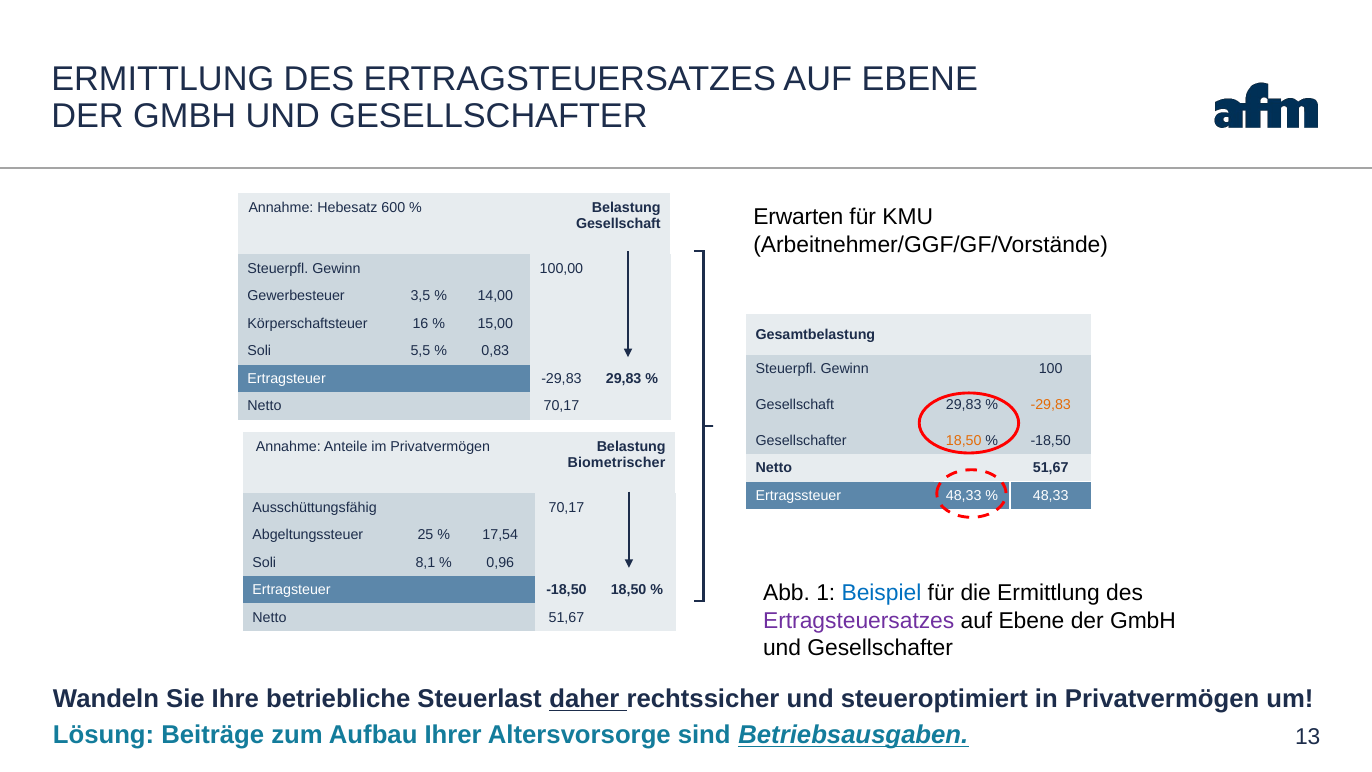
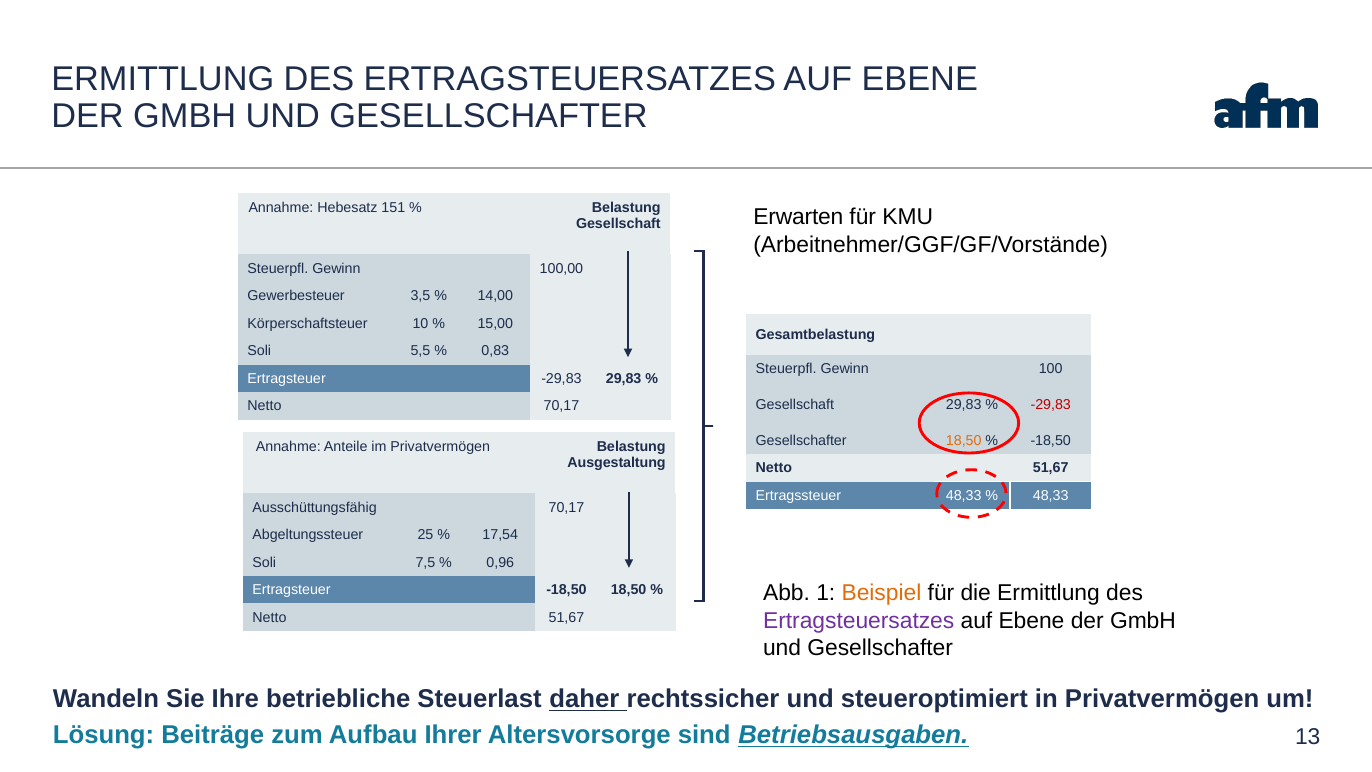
600: 600 -> 151
16: 16 -> 10
-29,83 at (1051, 405) colour: orange -> red
Biometrischer: Biometrischer -> Ausgestaltung
8,1: 8,1 -> 7,5
Beispiel colour: blue -> orange
